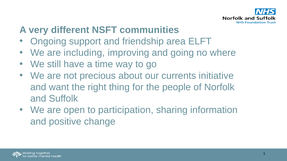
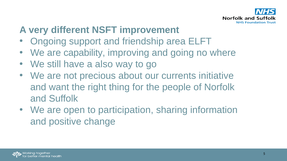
communities: communities -> improvement
including: including -> capability
time: time -> also
